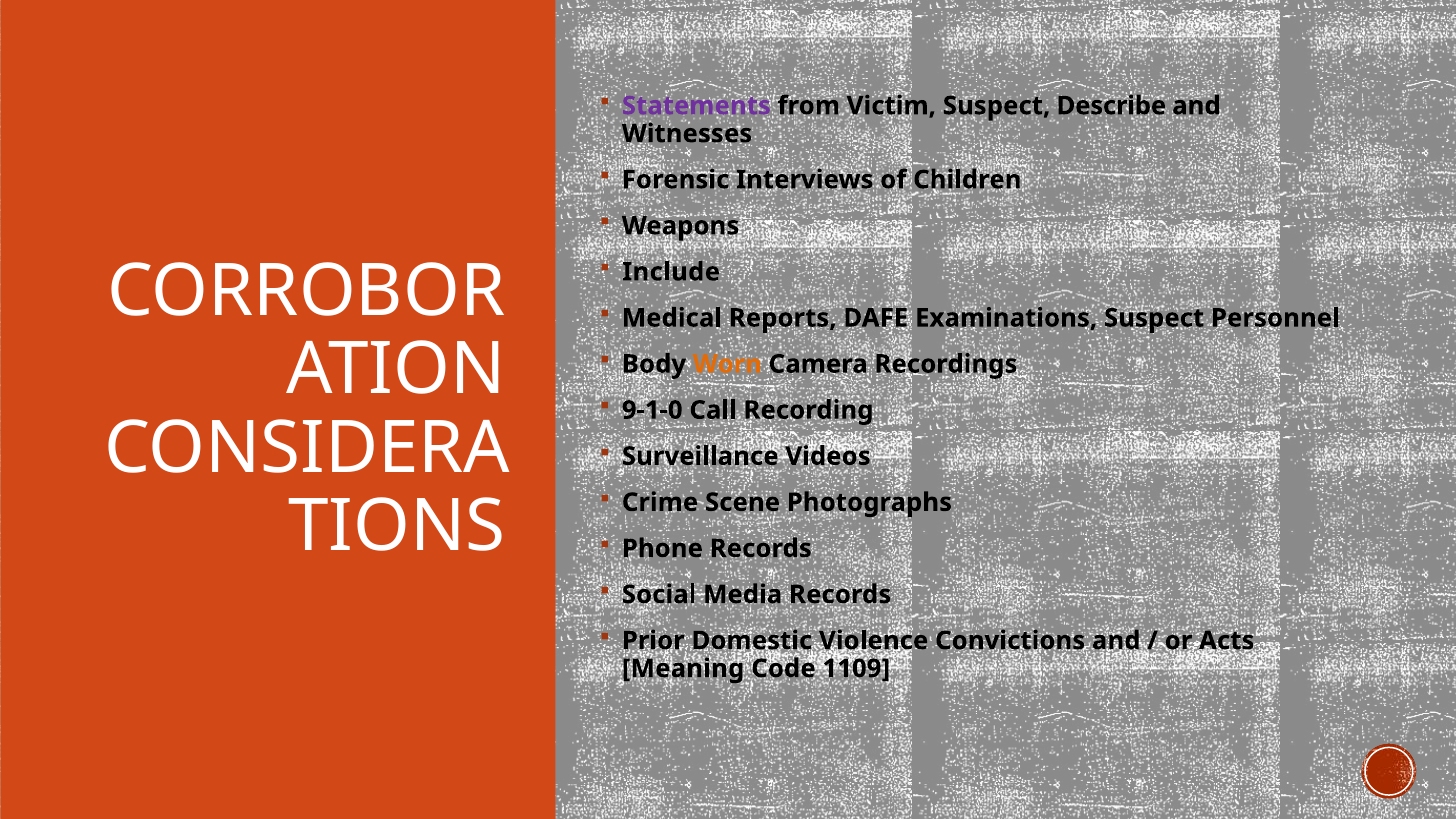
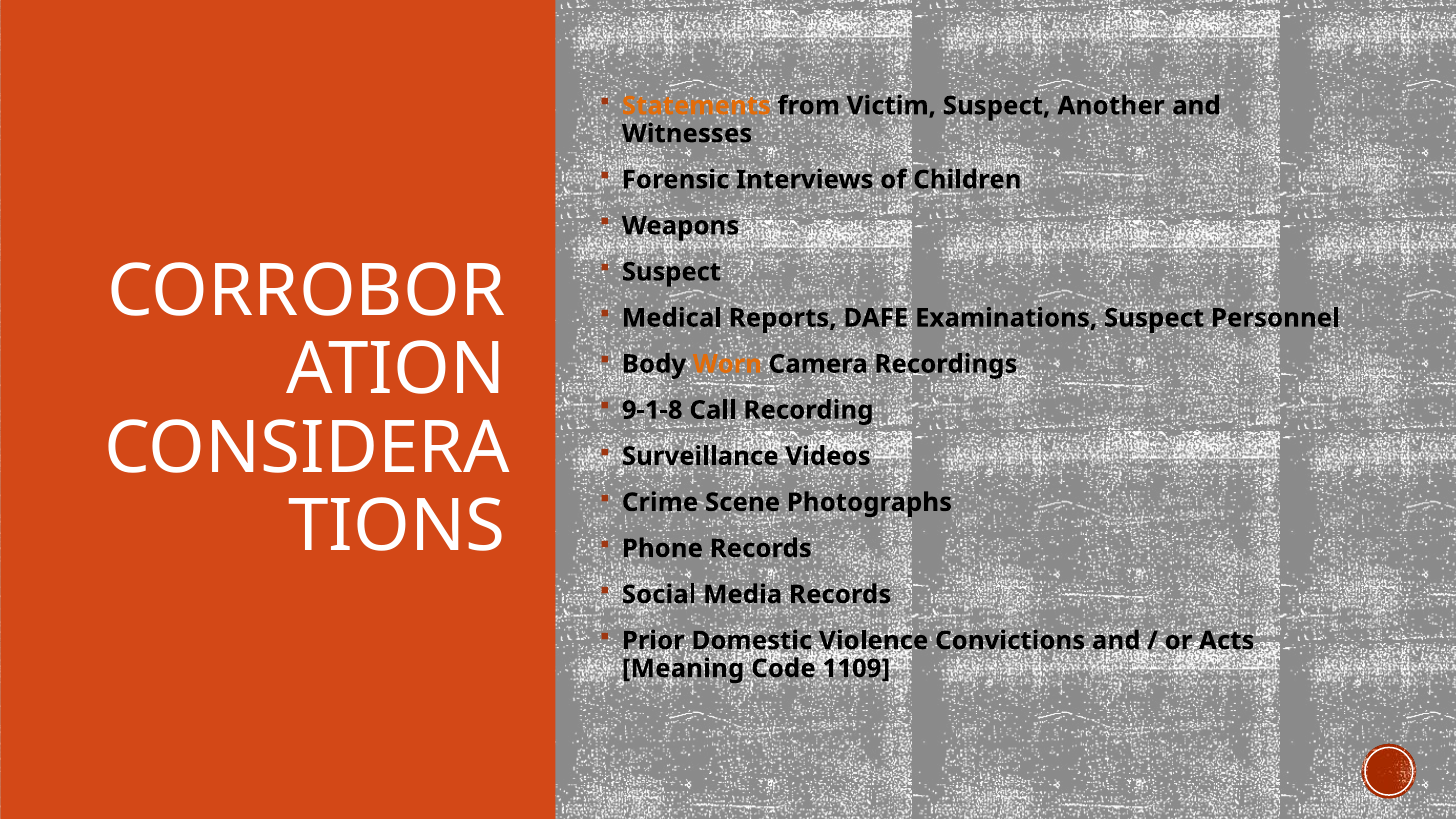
Statements colour: purple -> orange
Describe: Describe -> Another
Include at (671, 272): Include -> Suspect
9-1-0: 9-1-0 -> 9-1-8
